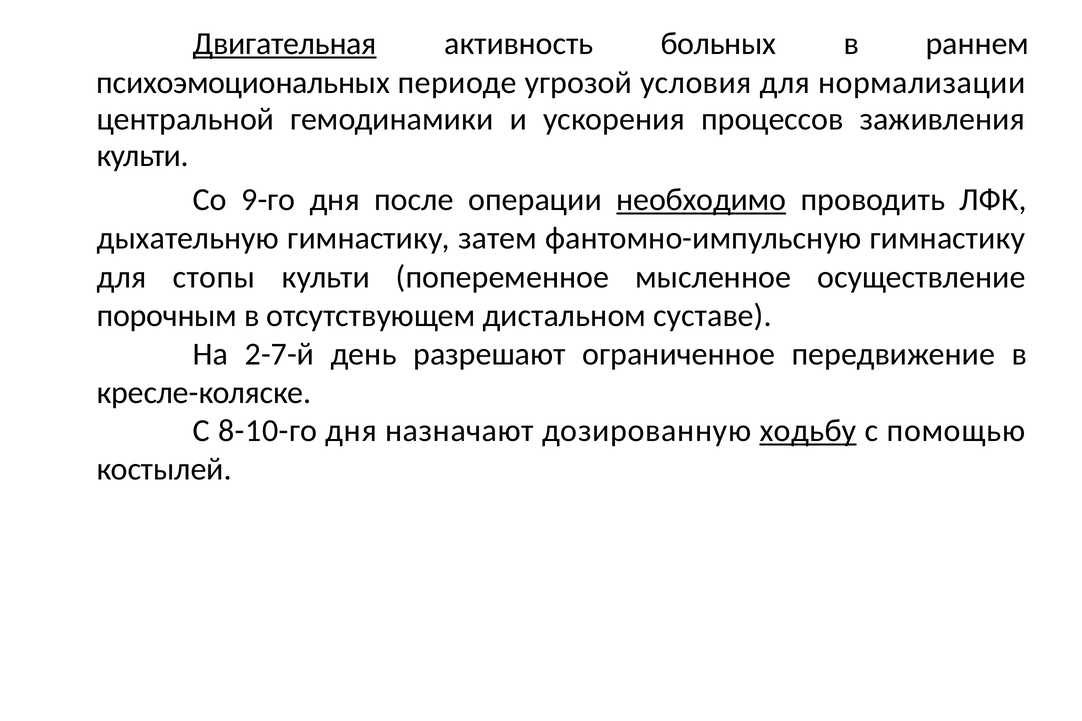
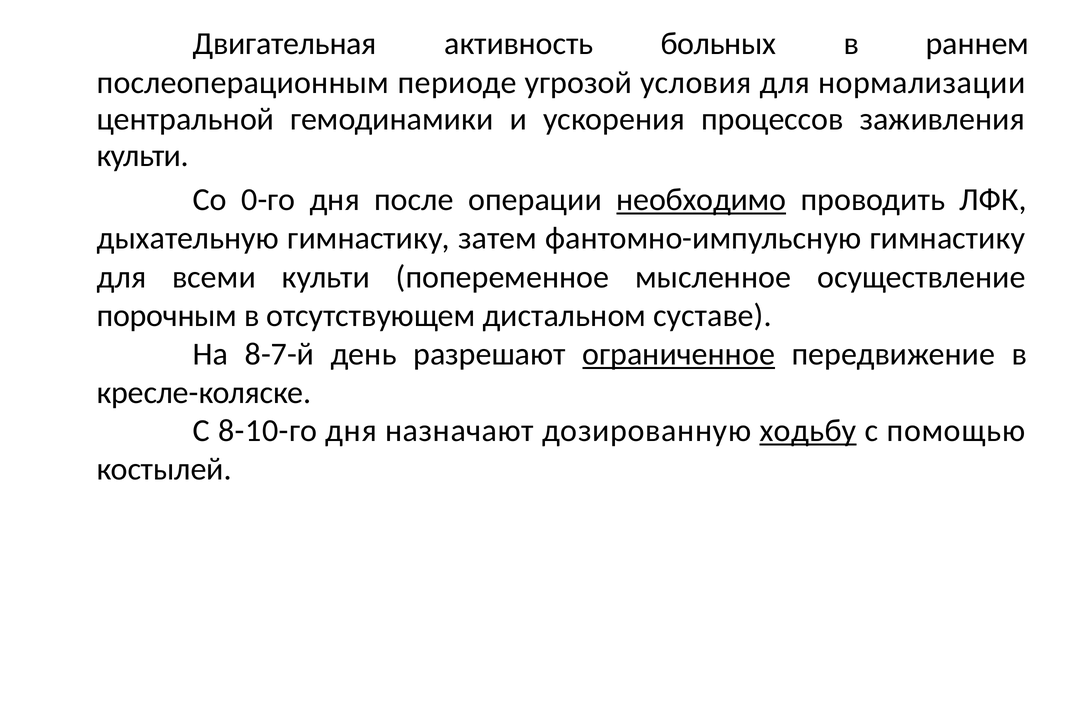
Двигательная underline: present -> none
психоэмоциональных: психоэмоциональных -> послеоперационным
9-го: 9-го -> 0-го
стопы: стопы -> всеми
2-7-й: 2-7-й -> 8-7-й
ограниченное underline: none -> present
